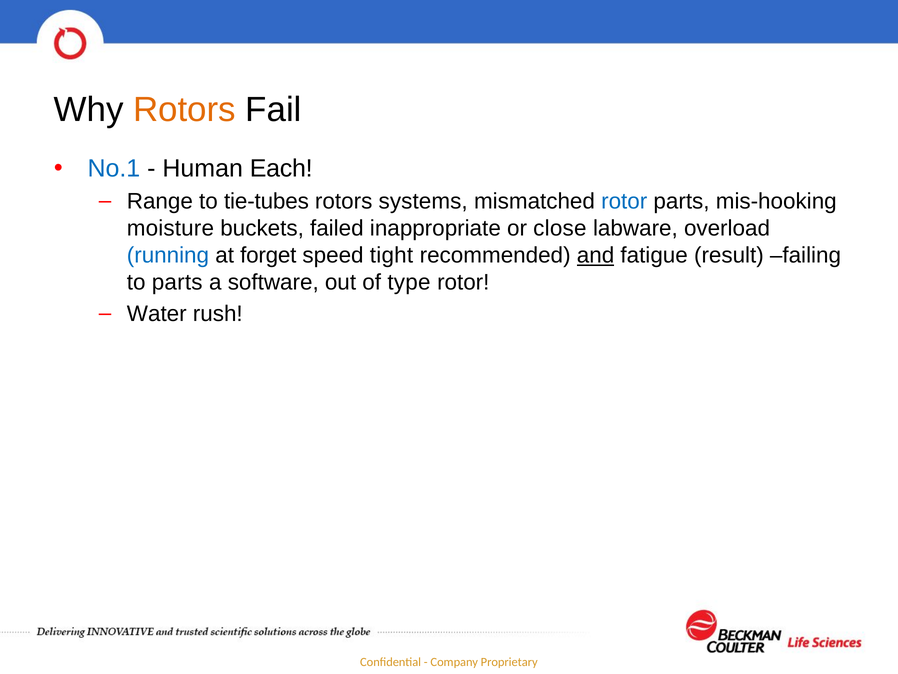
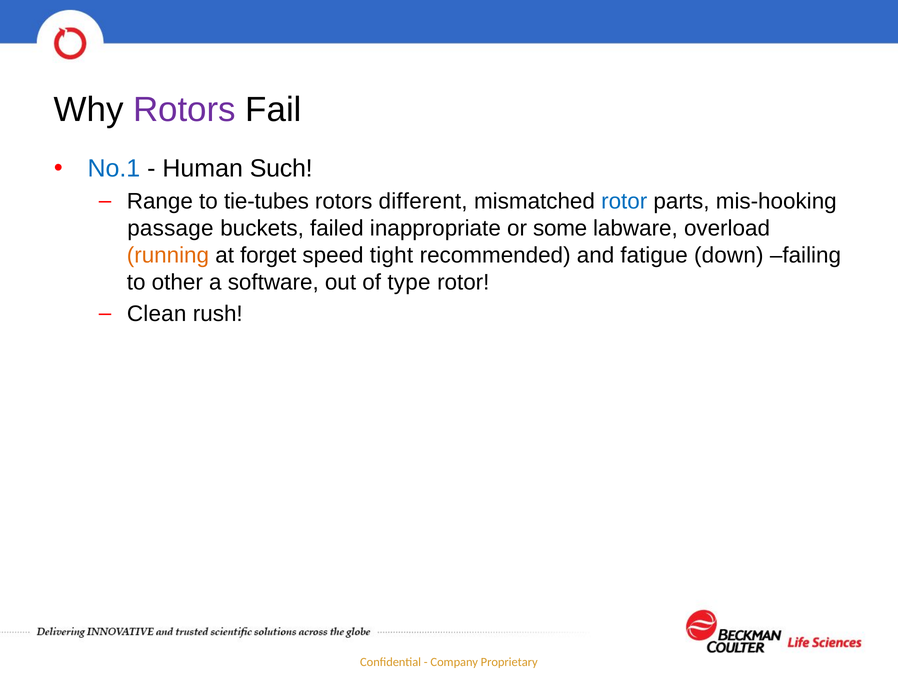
Rotors at (184, 109) colour: orange -> purple
Each: Each -> Such
systems: systems -> different
moisture: moisture -> passage
close: close -> some
running colour: blue -> orange
and underline: present -> none
result: result -> down
to parts: parts -> other
Water: Water -> Clean
